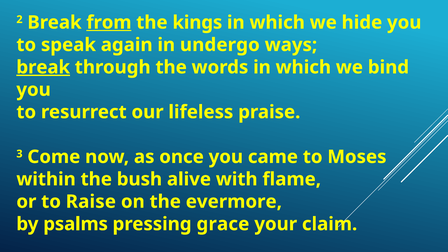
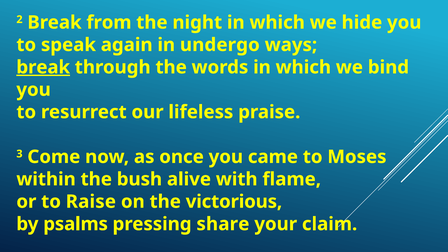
from underline: present -> none
kings: kings -> night
evermore: evermore -> victorious
grace: grace -> share
